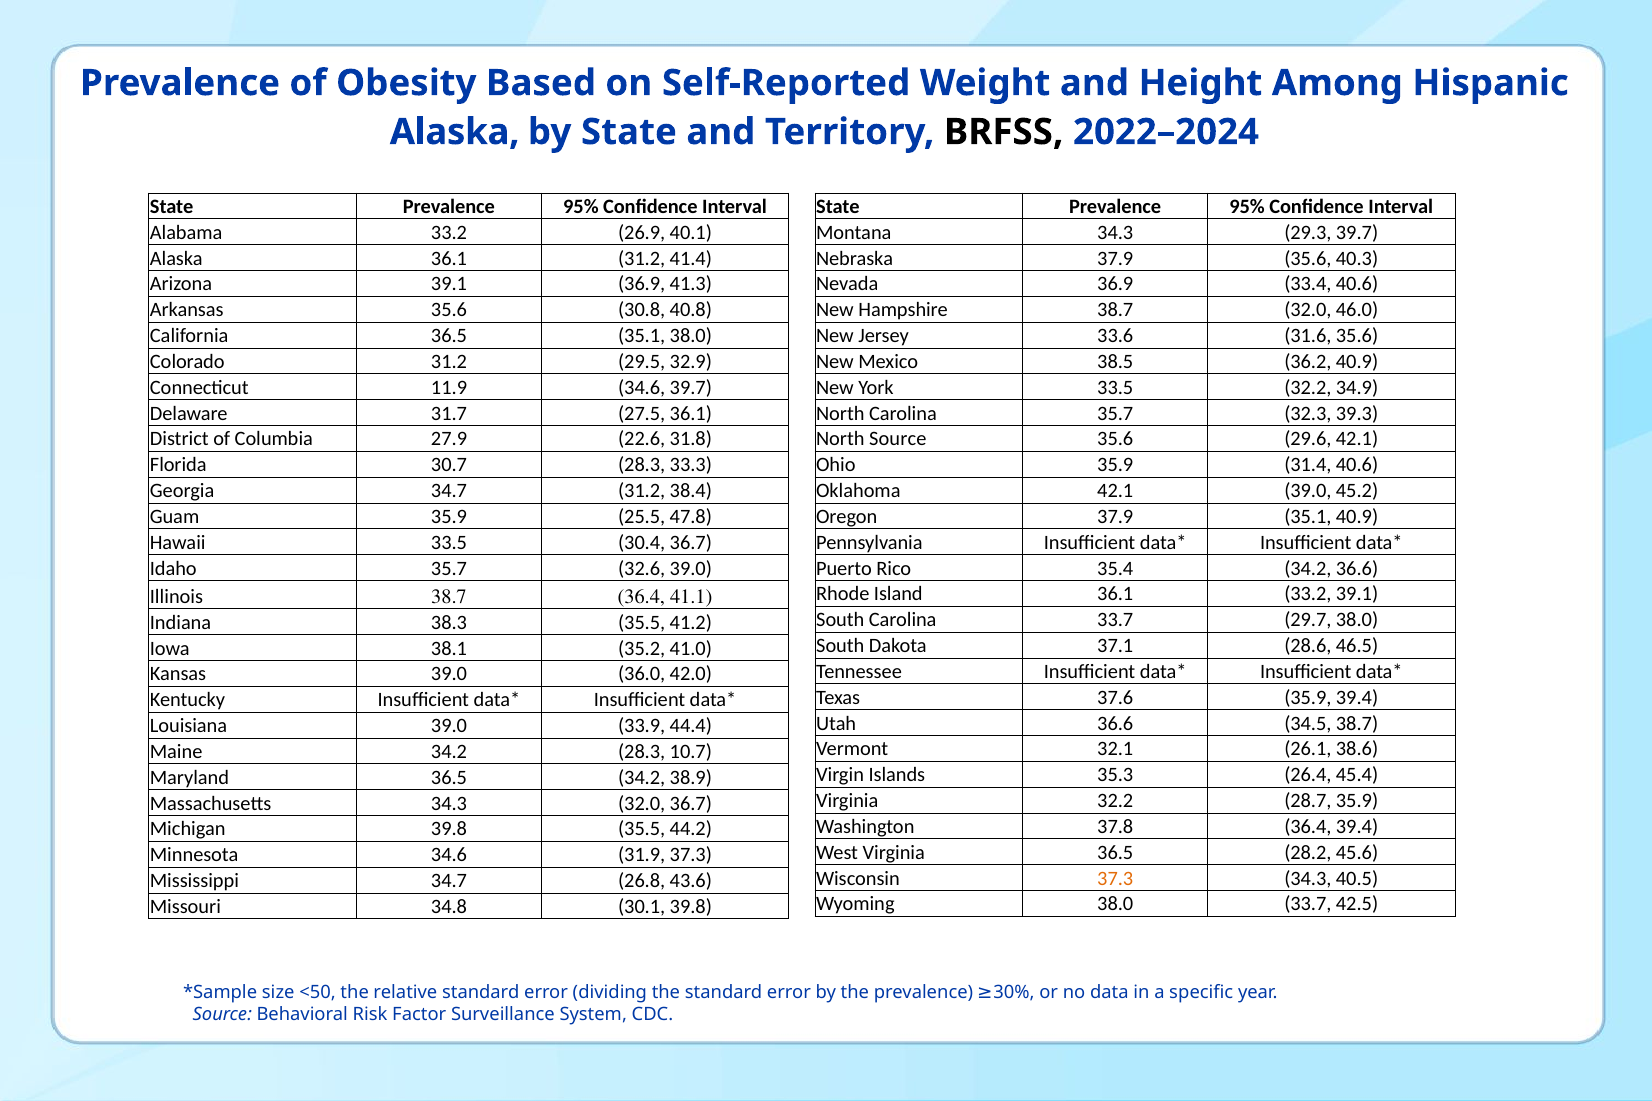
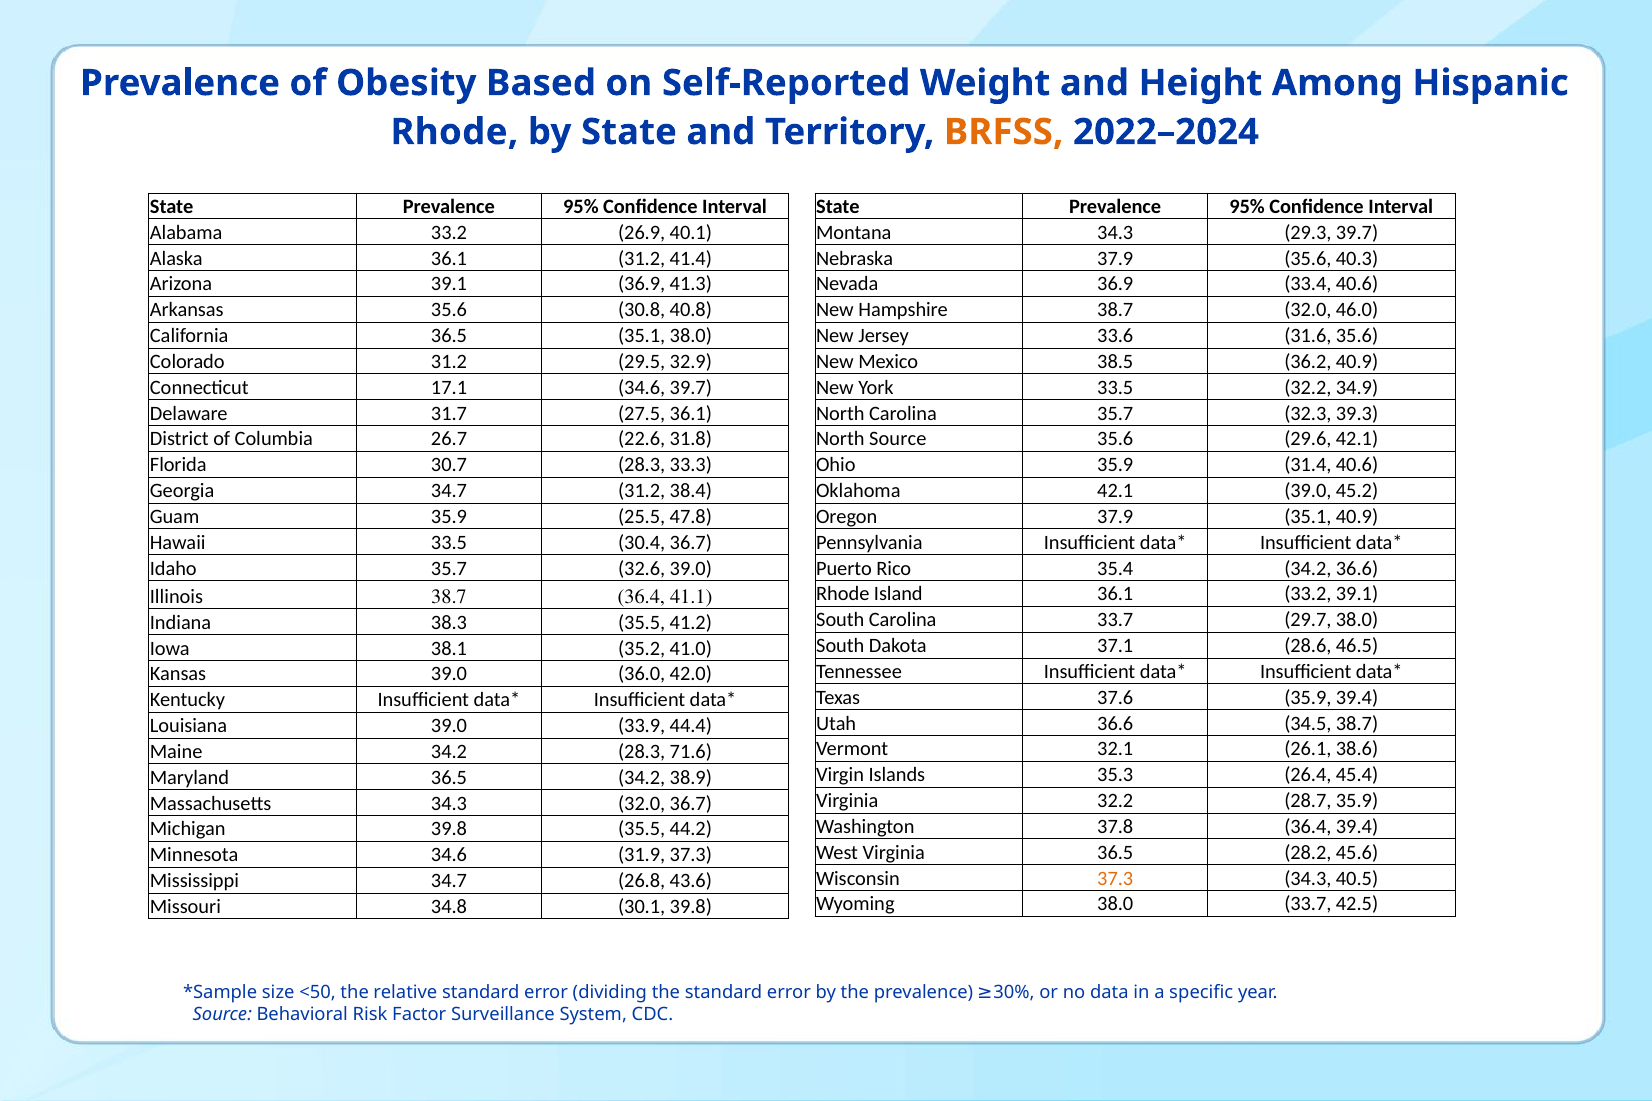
Alaska at (455, 132): Alaska -> Rhode
BRFSS colour: black -> orange
11.9: 11.9 -> 17.1
27.9: 27.9 -> 26.7
10.7: 10.7 -> 71.6
